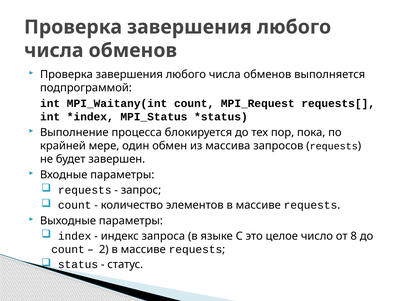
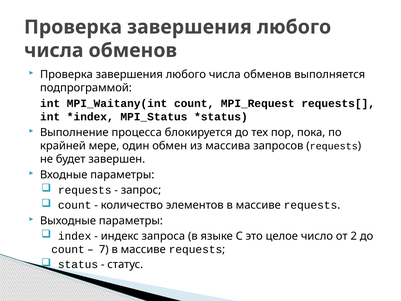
8: 8 -> 2
2: 2 -> 7
